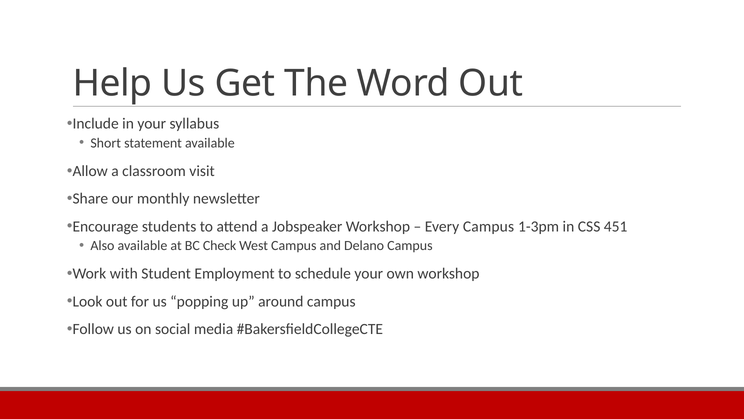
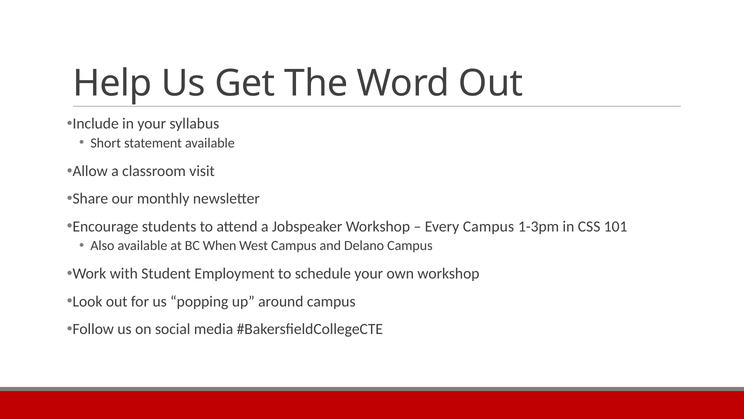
451: 451 -> 101
Check: Check -> When
